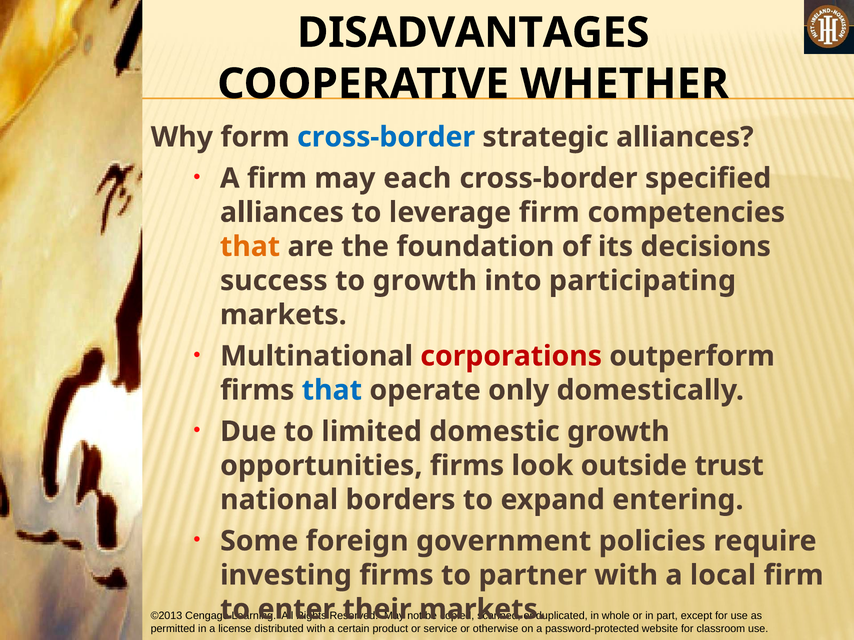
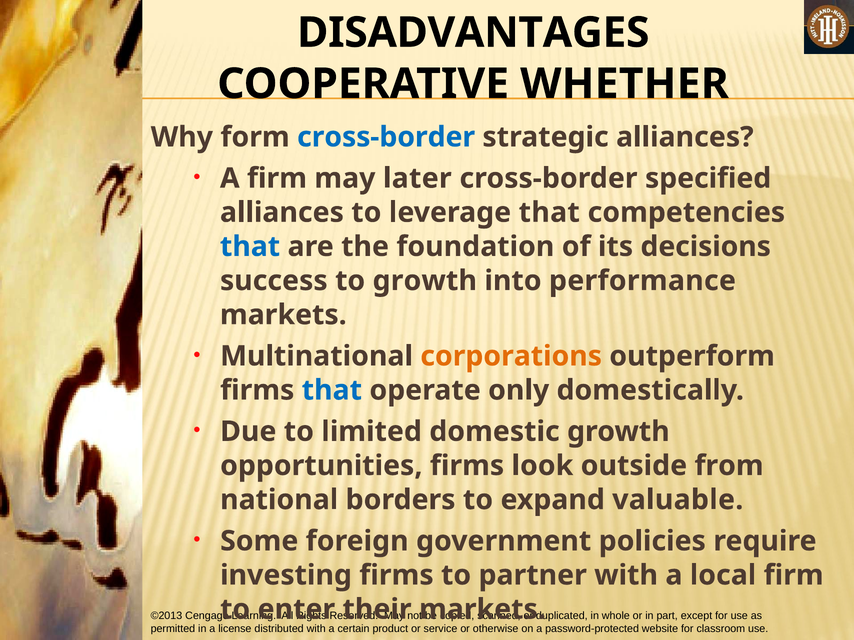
each: each -> later
leverage firm: firm -> that
that at (250, 247) colour: orange -> blue
participating: participating -> performance
corporations colour: red -> orange
trust: trust -> from
entering: entering -> valuable
